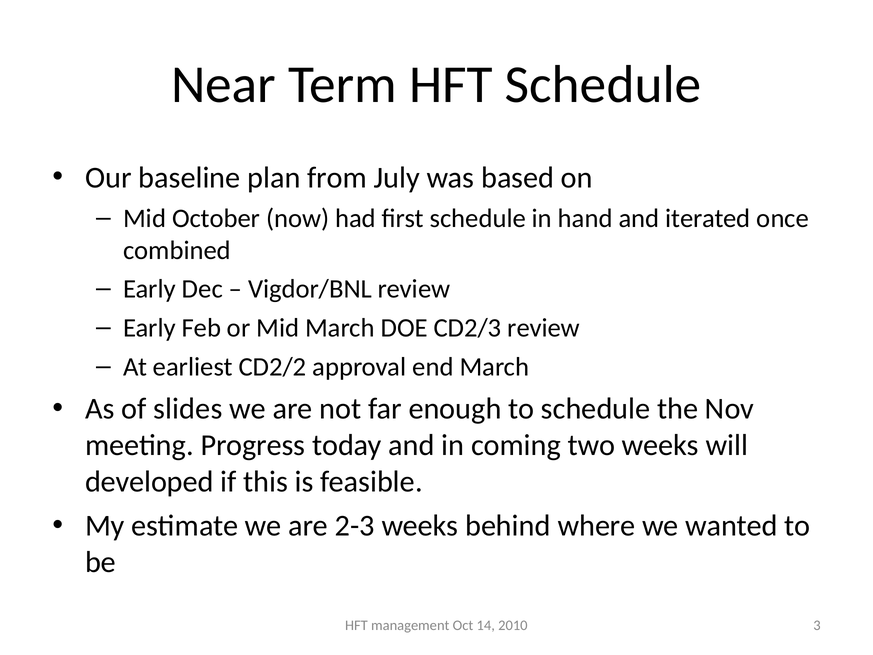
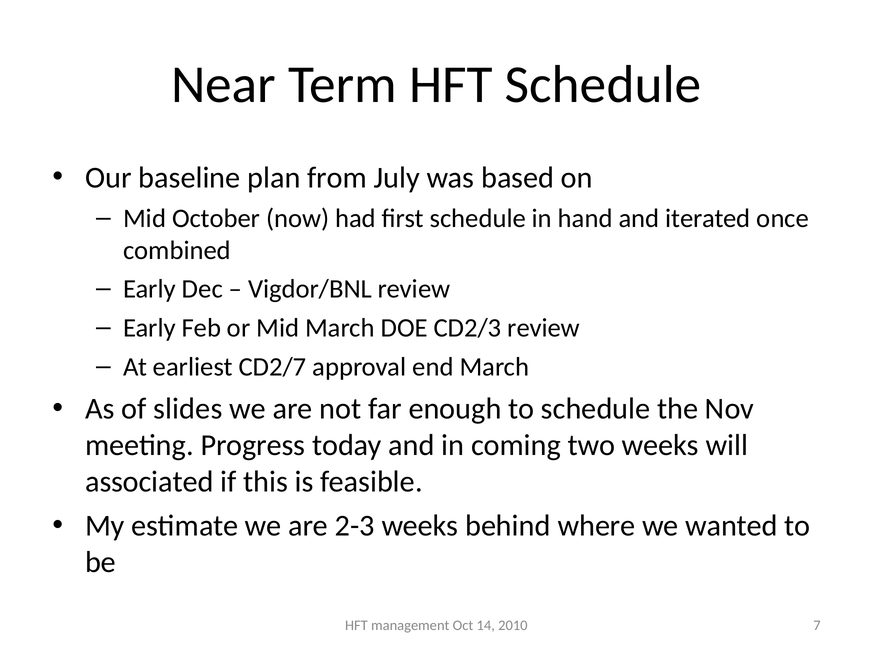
CD2/2: CD2/2 -> CD2/7
developed: developed -> associated
3: 3 -> 7
